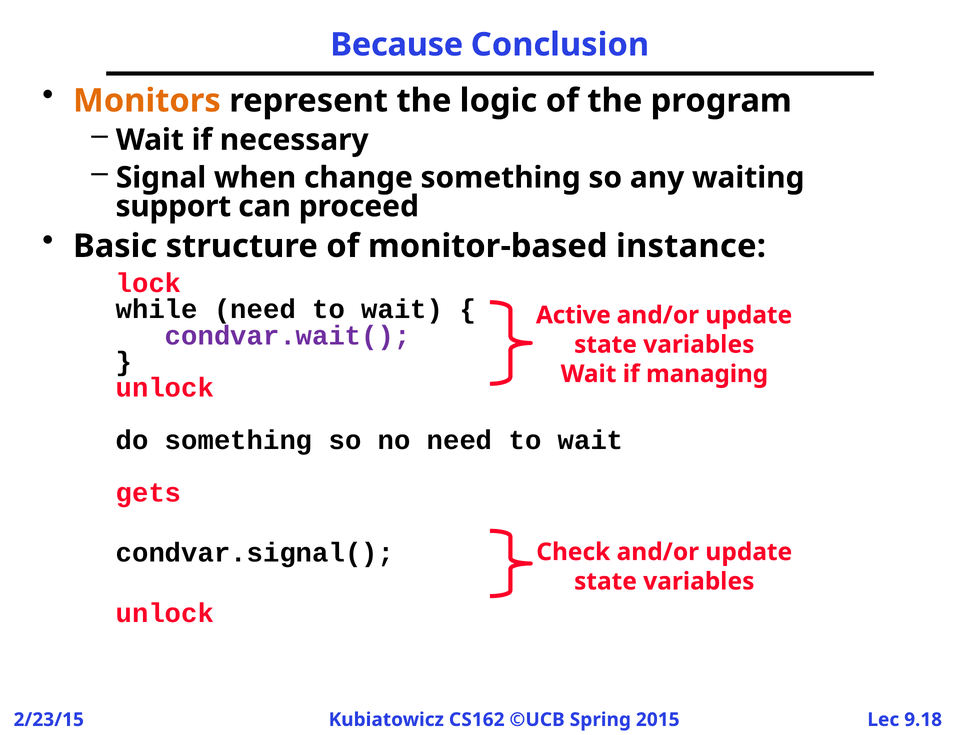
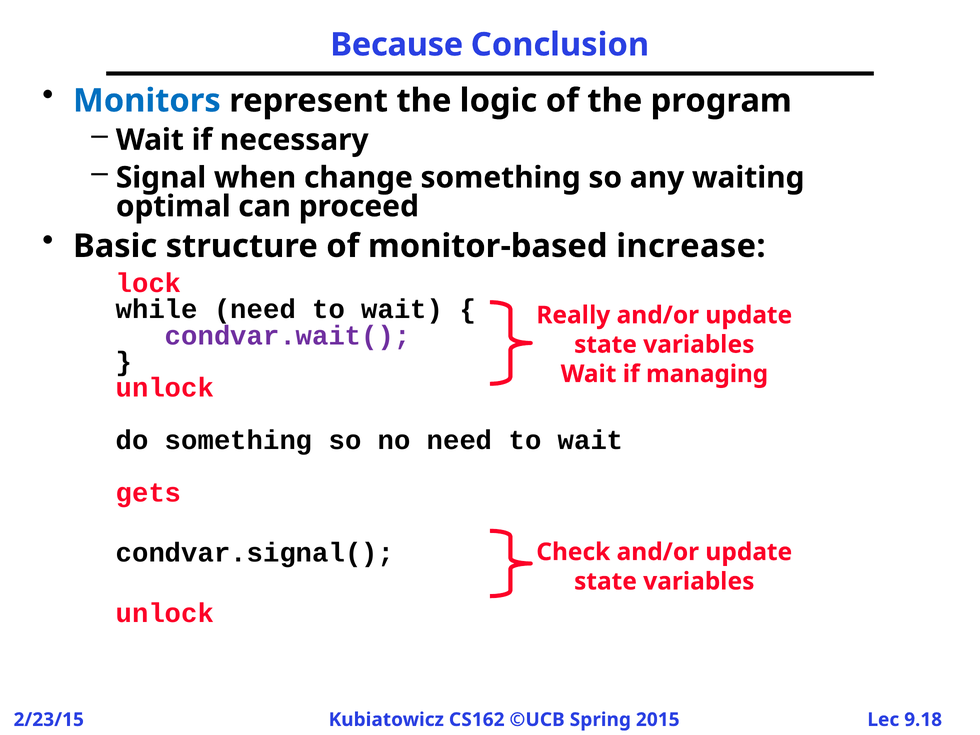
Monitors colour: orange -> blue
support: support -> optimal
instance: instance -> increase
Active: Active -> Really
